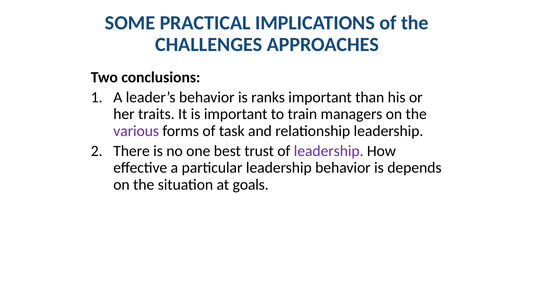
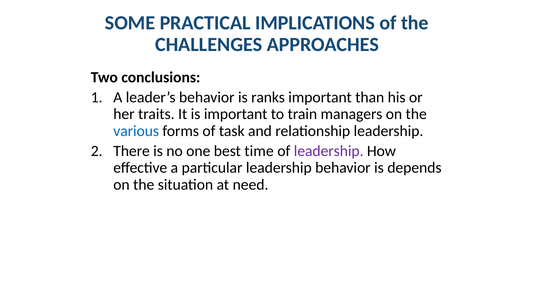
various colour: purple -> blue
trust: trust -> time
goals: goals -> need
